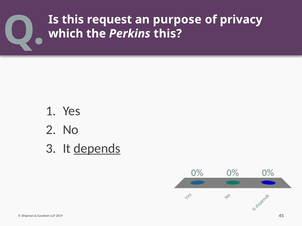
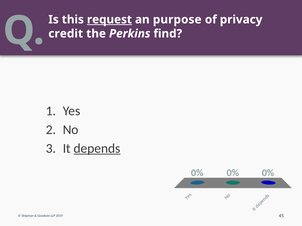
request underline: none -> present
which: which -> credit
Perkins this: this -> find
